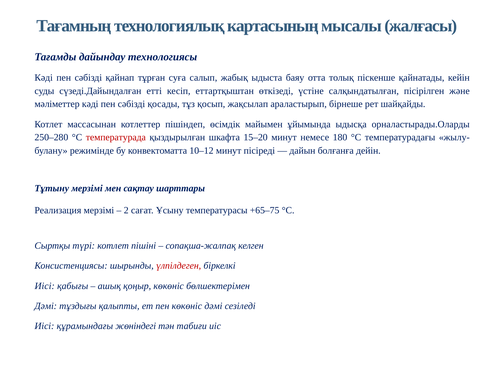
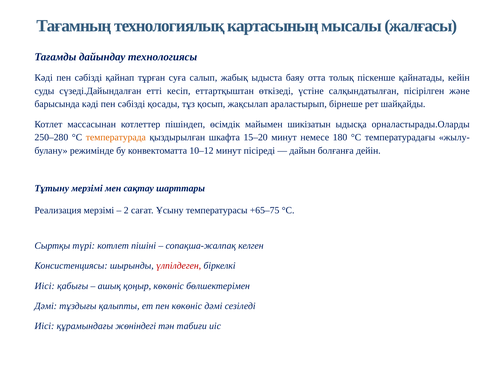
мәліметтер: мәліметтер -> барысында
ұйымында: ұйымында -> шикізатын
температурада colour: red -> orange
